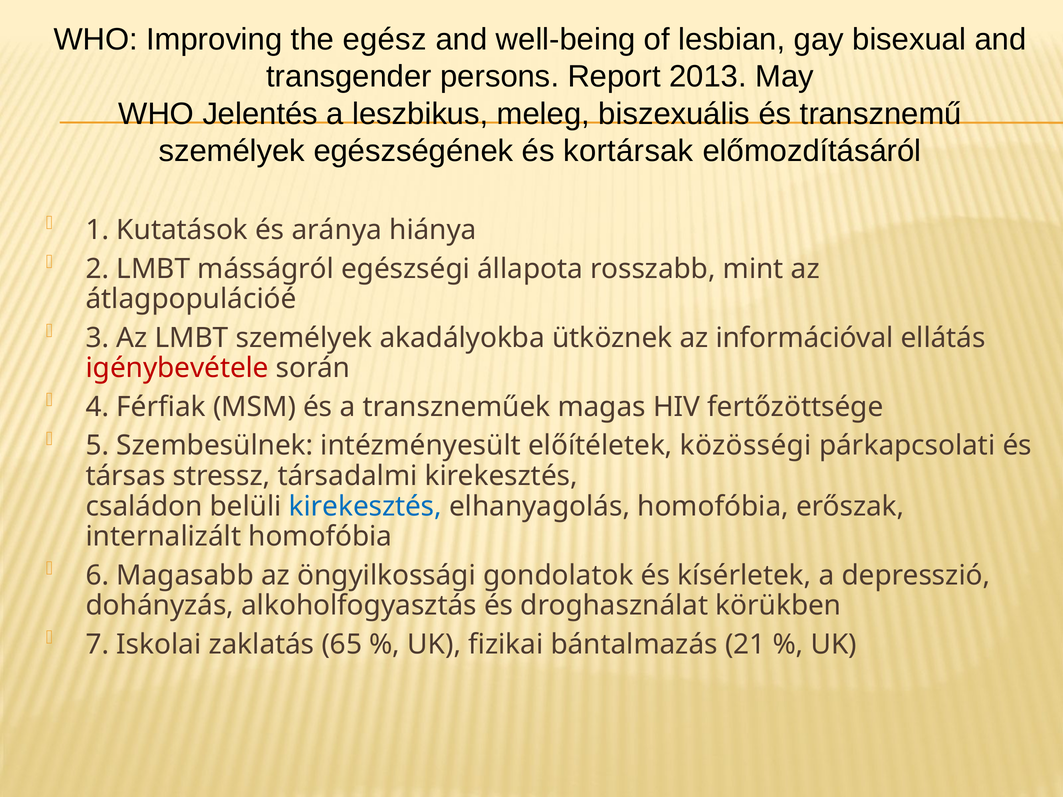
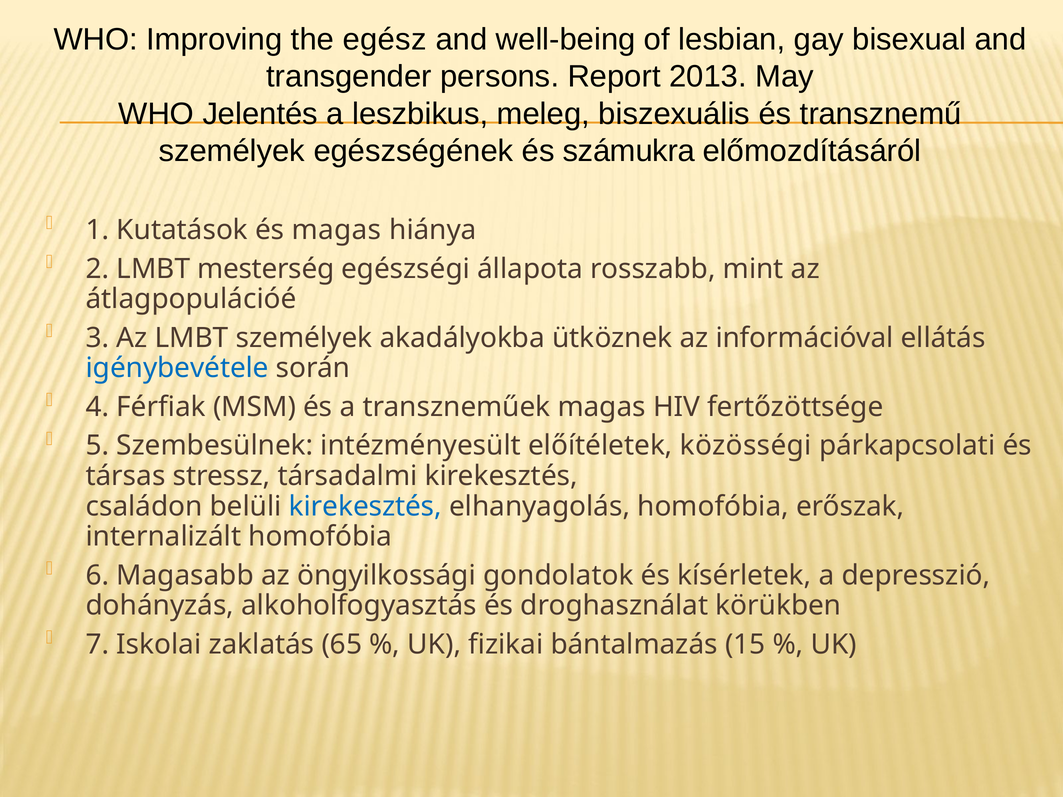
kortársak: kortársak -> számukra
és aránya: aránya -> magas
másságról: másságról -> mesterség
igénybevétele colour: red -> blue
21: 21 -> 15
